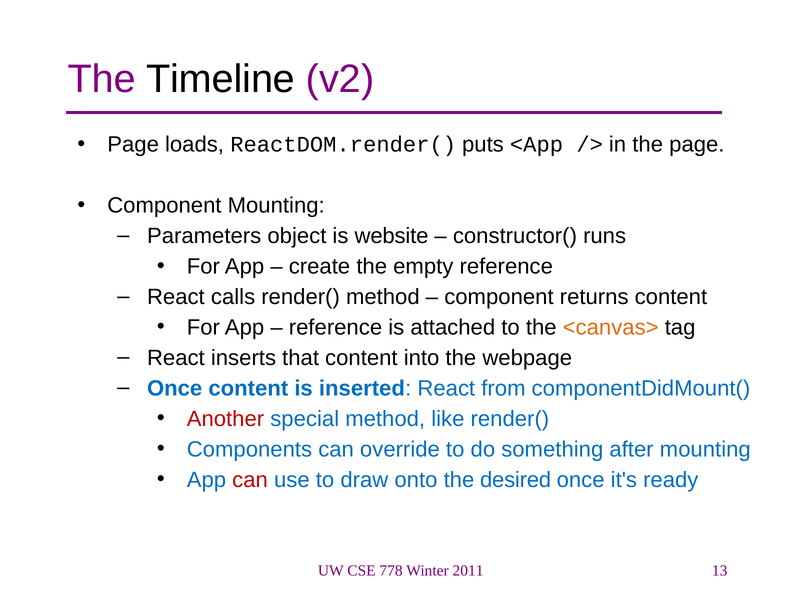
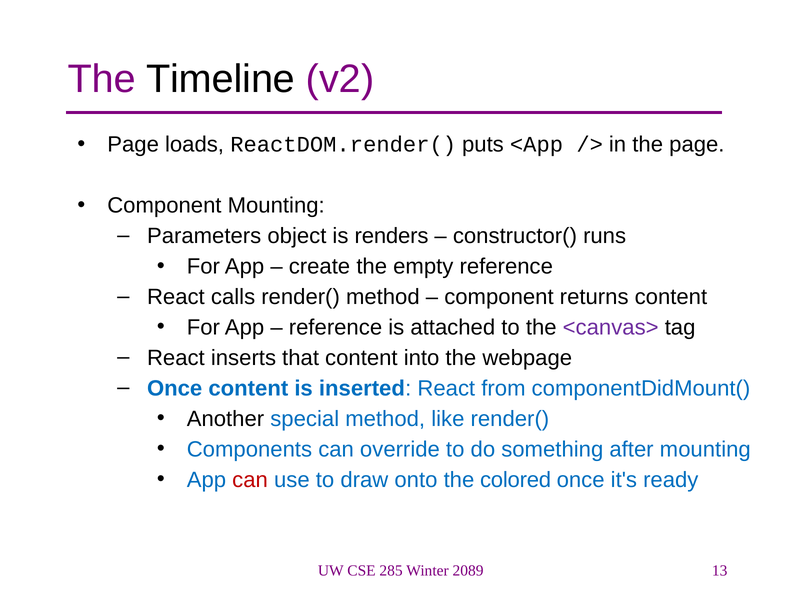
website: website -> renders
<canvas> colour: orange -> purple
Another colour: red -> black
desired: desired -> colored
778: 778 -> 285
2011: 2011 -> 2089
